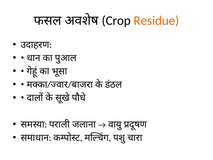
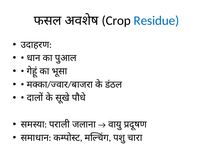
Residue colour: orange -> blue
